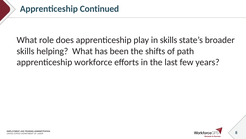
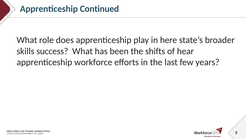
in skills: skills -> here
helping: helping -> success
path: path -> hear
